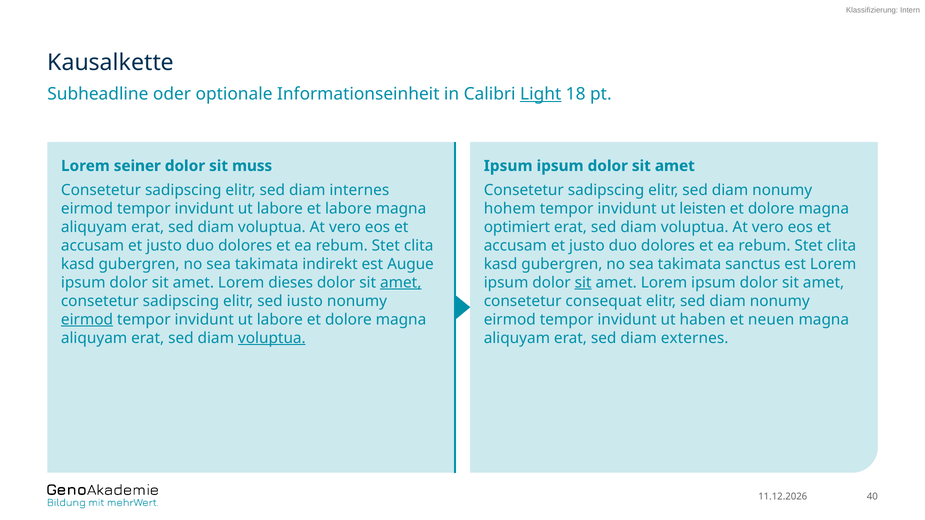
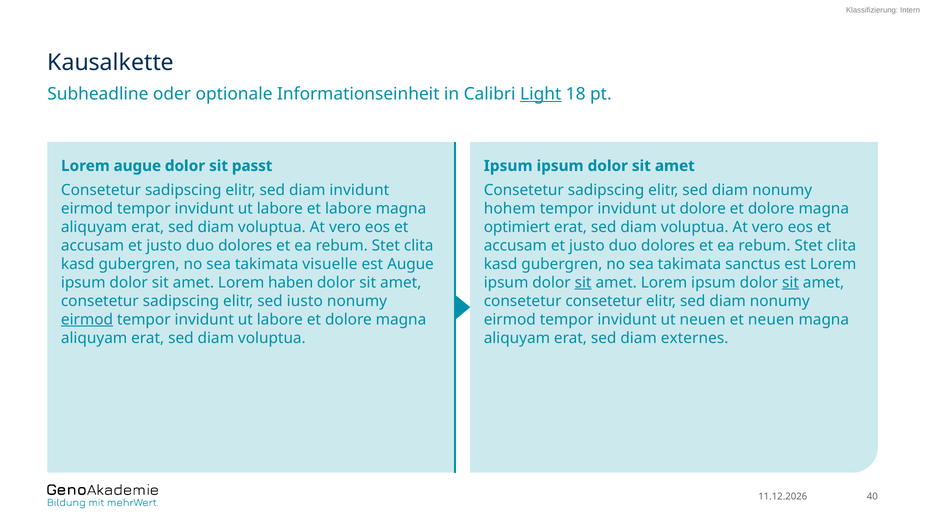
Lorem seiner: seiner -> augue
muss: muss -> passt
diam internes: internes -> invidunt
ut leisten: leisten -> dolore
indirekt: indirekt -> visuelle
dieses: dieses -> haben
amet at (401, 283) underline: present -> none
sit at (791, 283) underline: none -> present
consetetur consequat: consequat -> consetetur
ut haben: haben -> neuen
voluptua at (272, 338) underline: present -> none
